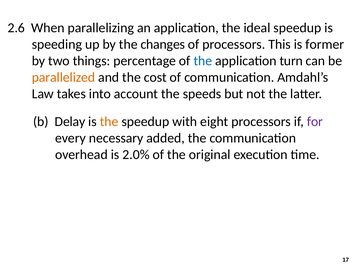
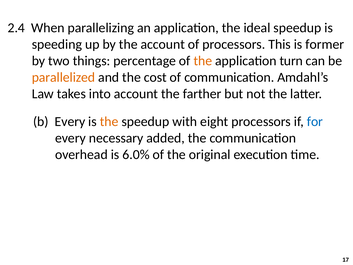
2.6: 2.6 -> 2.4
the changes: changes -> account
the at (203, 61) colour: blue -> orange
speeds: speeds -> farther
b Delay: Delay -> Every
for colour: purple -> blue
2.0%: 2.0% -> 6.0%
